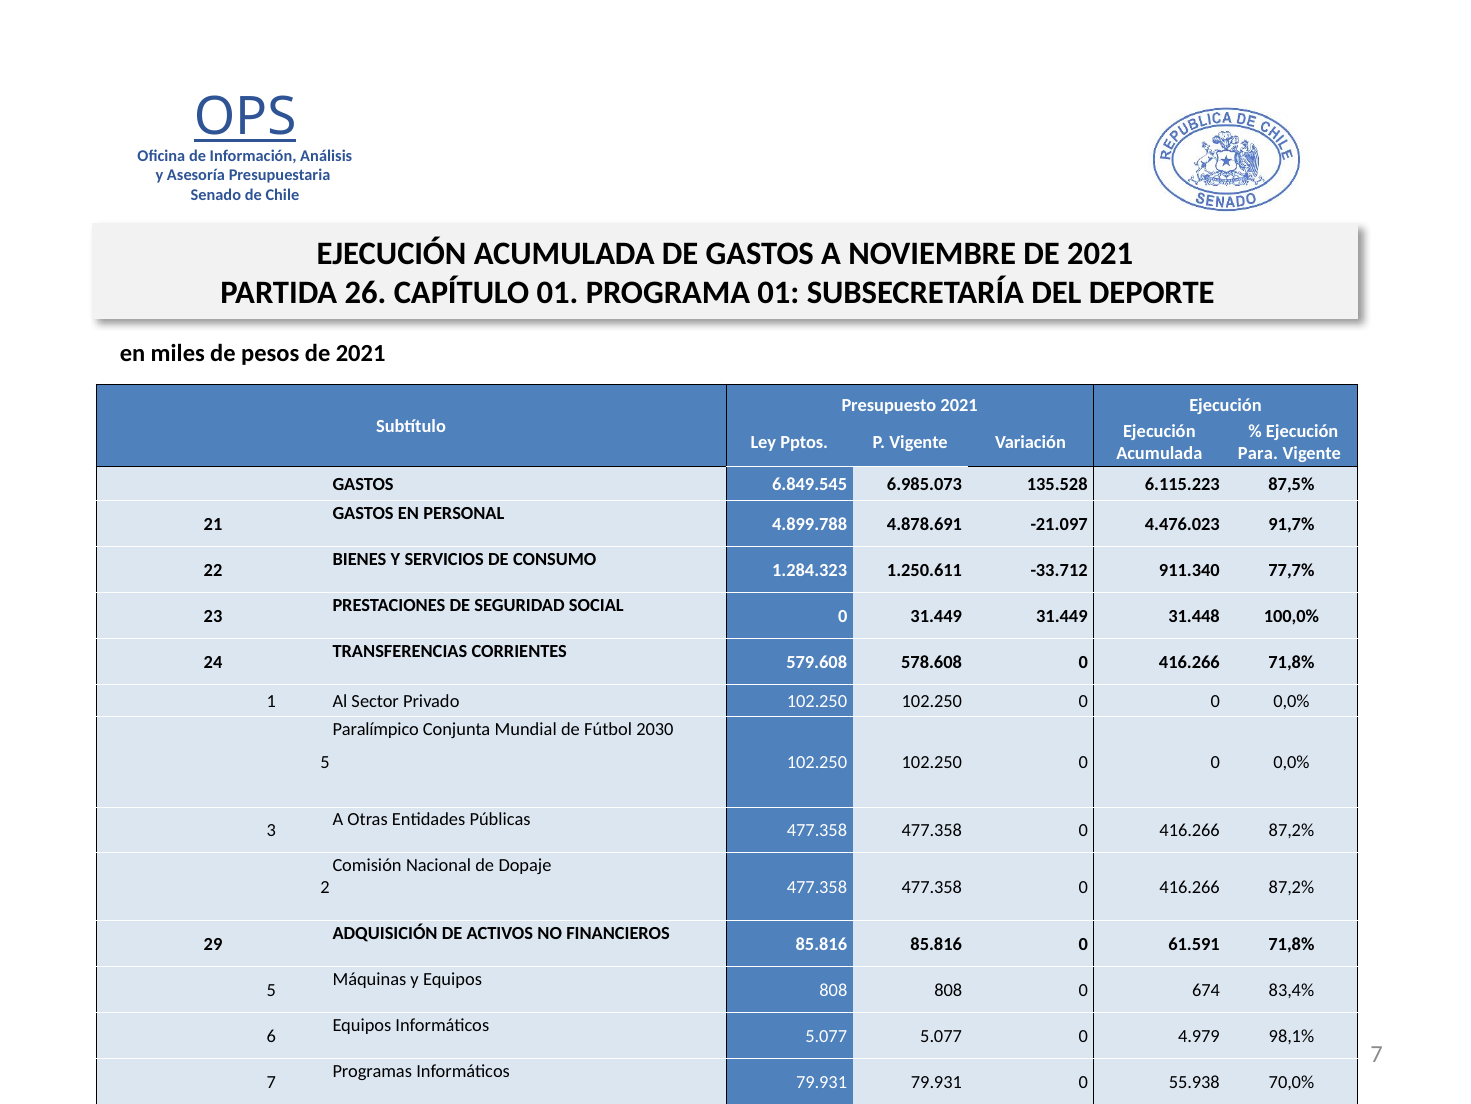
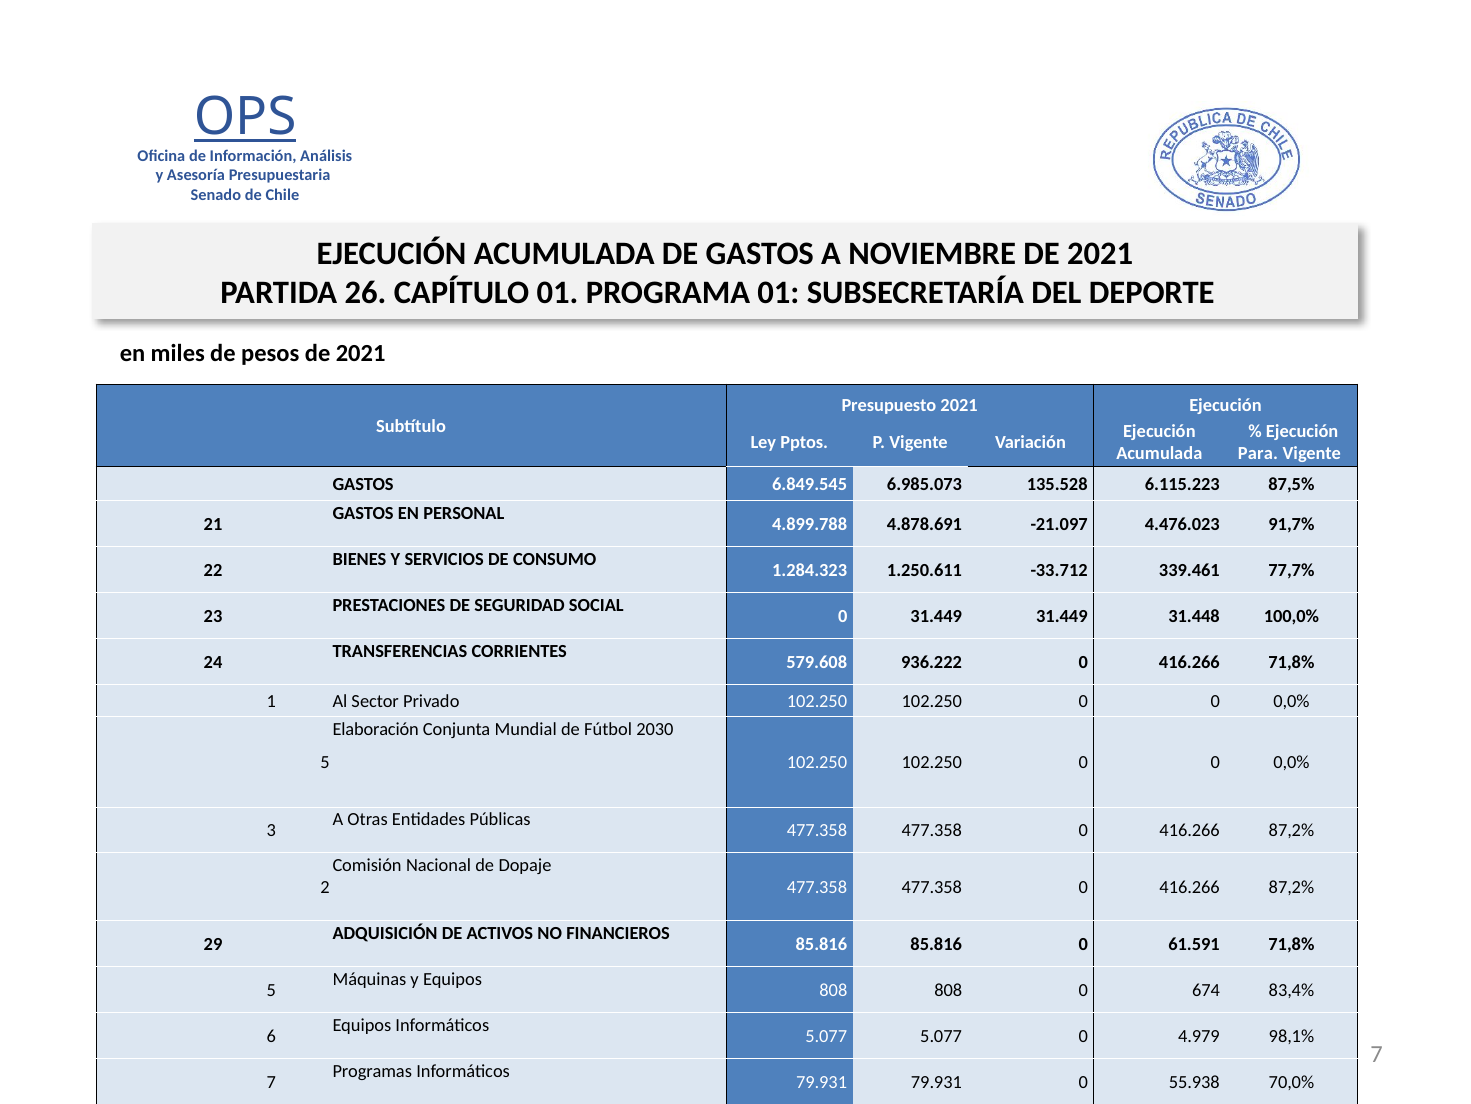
911.340: 911.340 -> 339.461
578.608: 578.608 -> 936.222
Paralímpico at (376, 729): Paralímpico -> Elaboración
